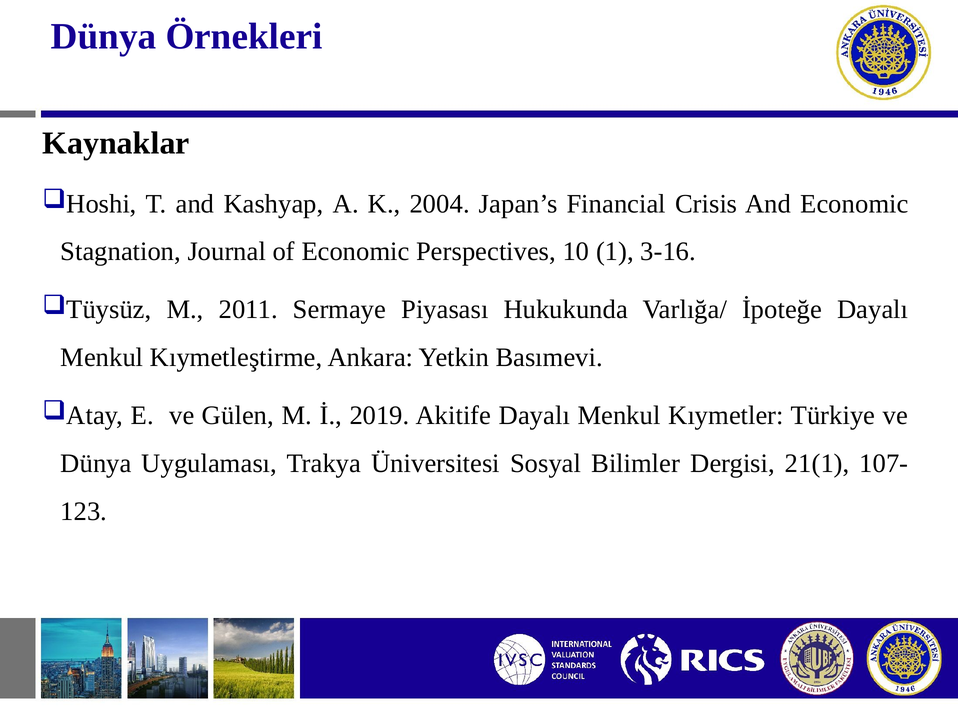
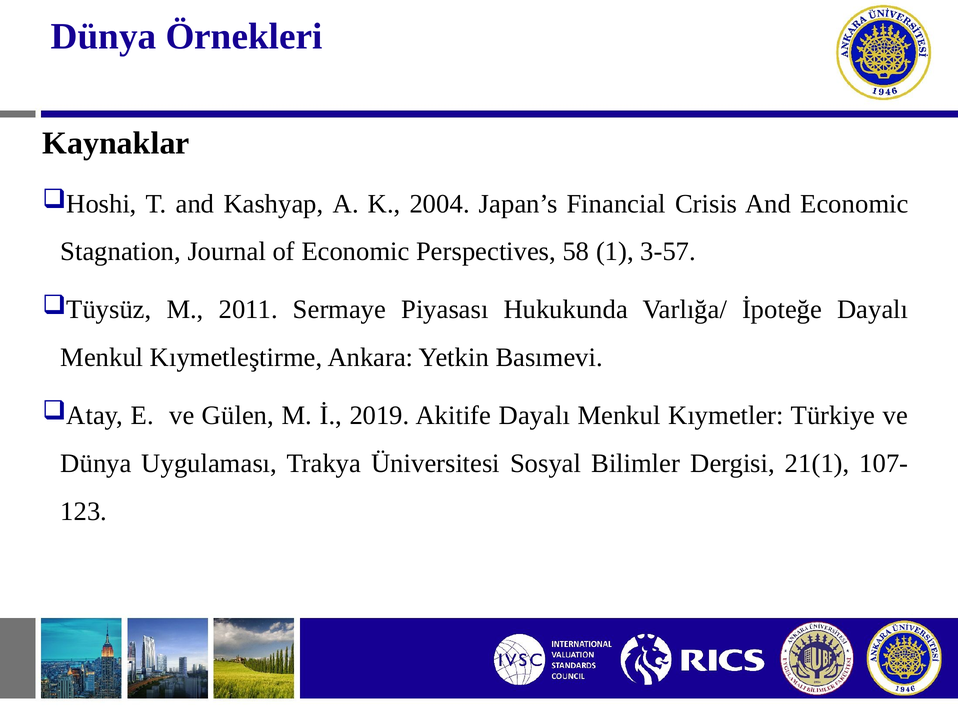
10: 10 -> 58
3-16: 3-16 -> 3-57
